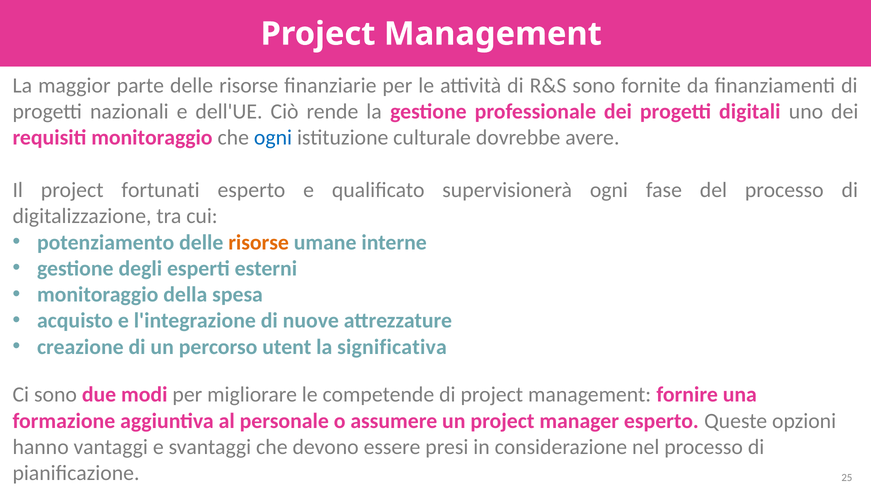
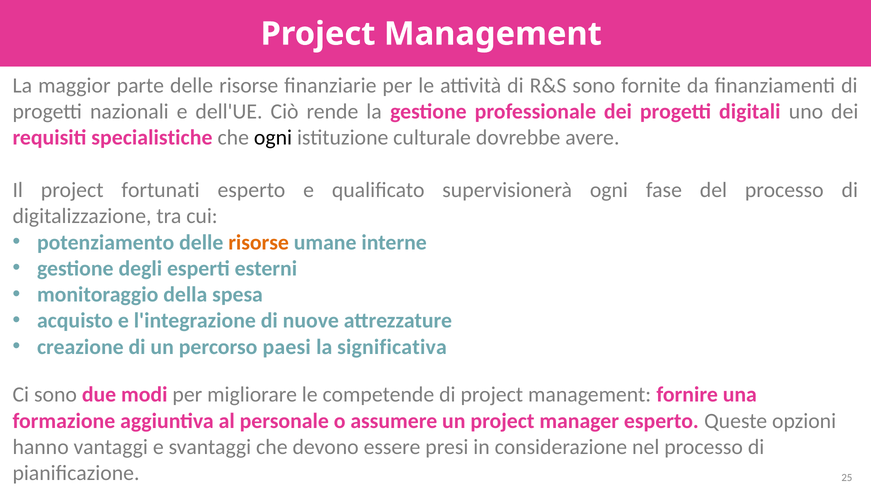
requisiti monitoraggio: monitoraggio -> specialistiche
ogni at (273, 138) colour: blue -> black
utent: utent -> paesi
